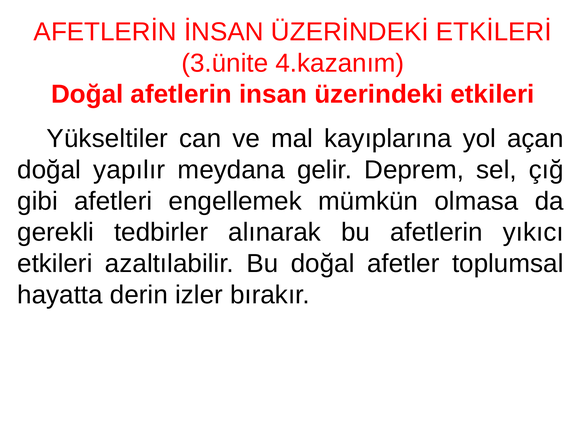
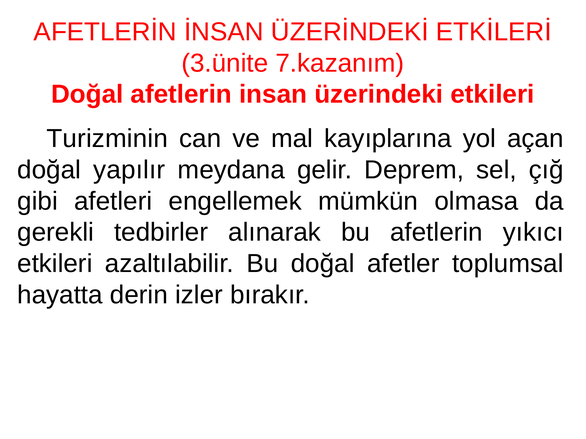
4.kazanım: 4.kazanım -> 7.kazanım
Yükseltiler: Yükseltiler -> Turizminin
